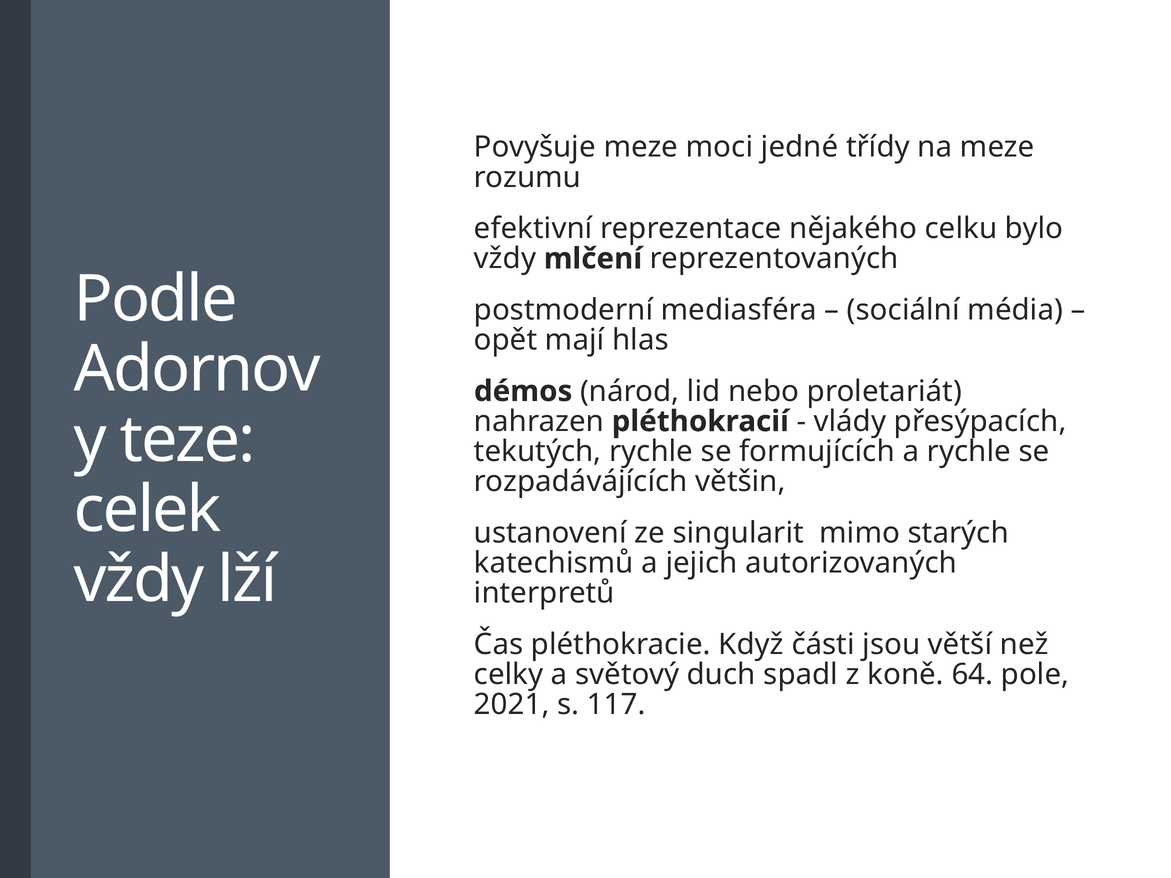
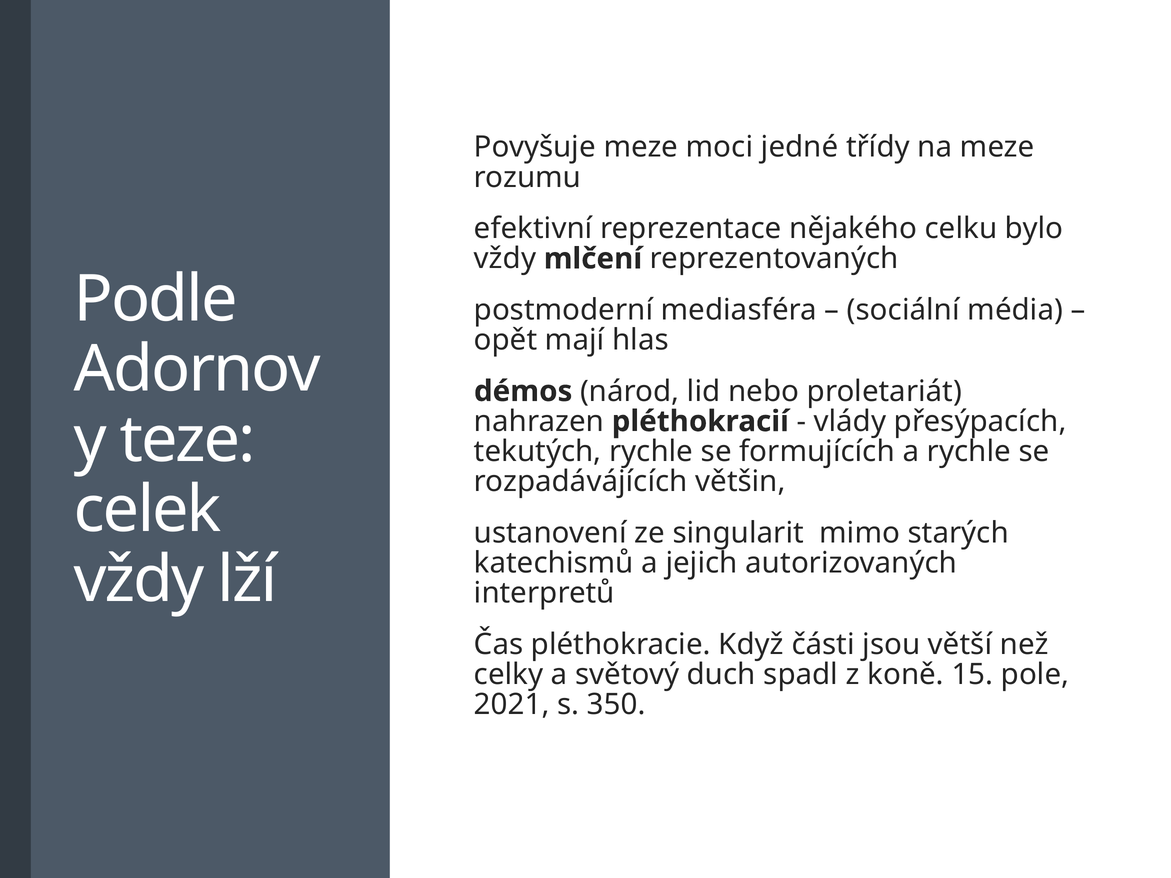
64: 64 -> 15
117: 117 -> 350
